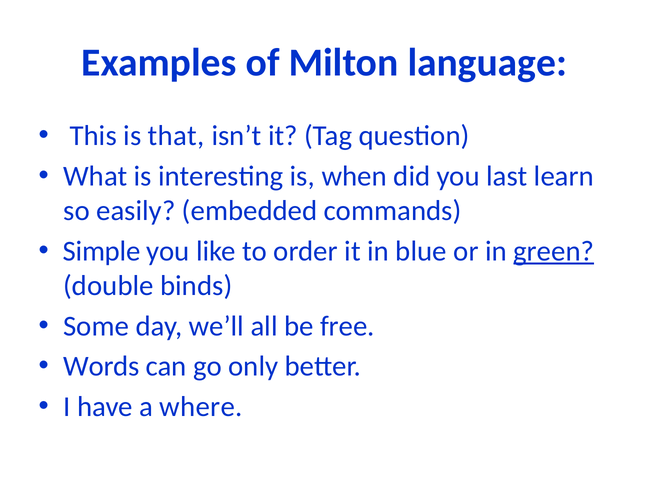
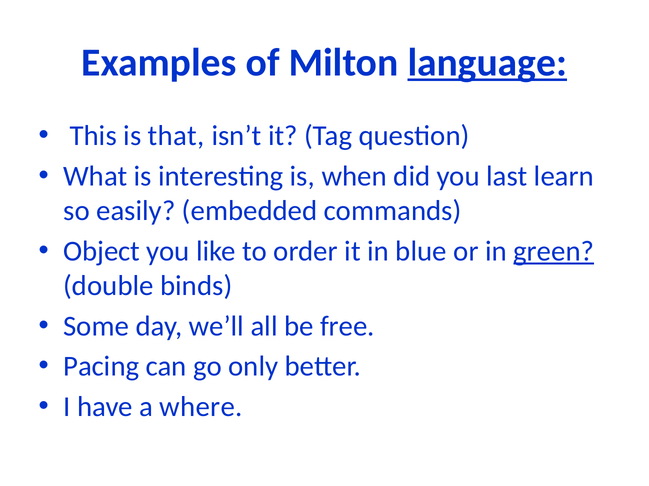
language underline: none -> present
Simple: Simple -> Object
Words: Words -> Pacing
